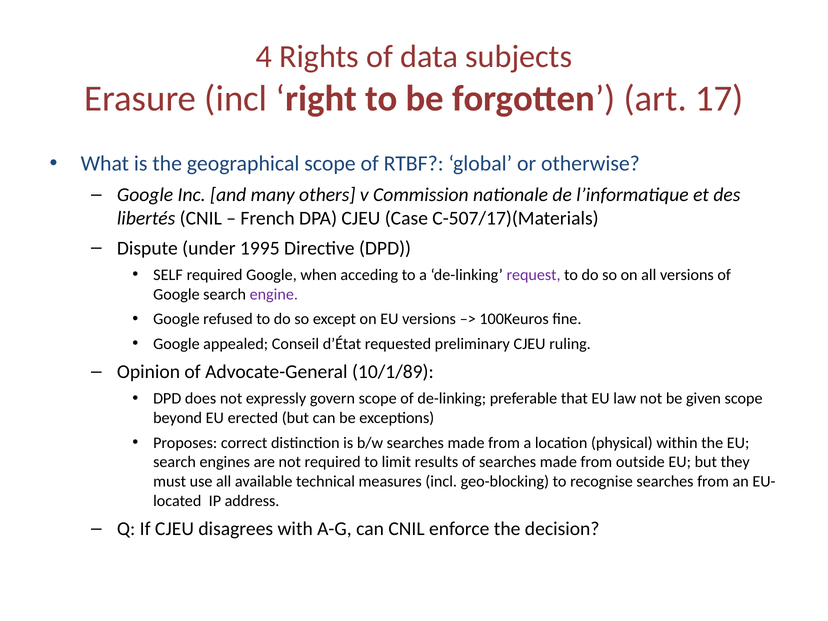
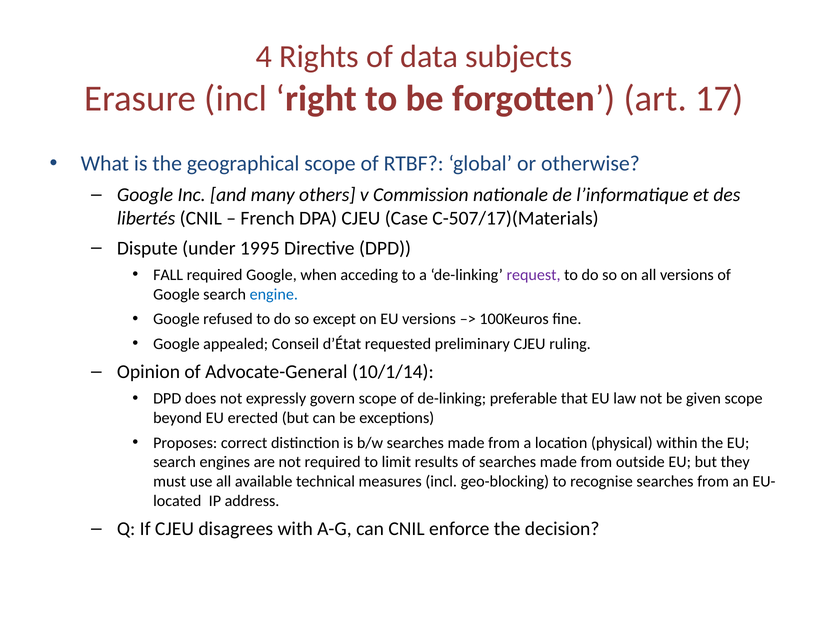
SELF: SELF -> FALL
engine colour: purple -> blue
10/1/89: 10/1/89 -> 10/1/14
